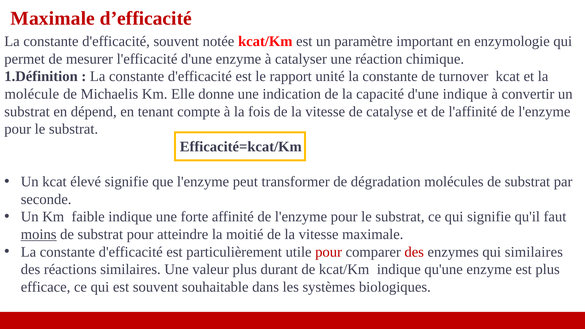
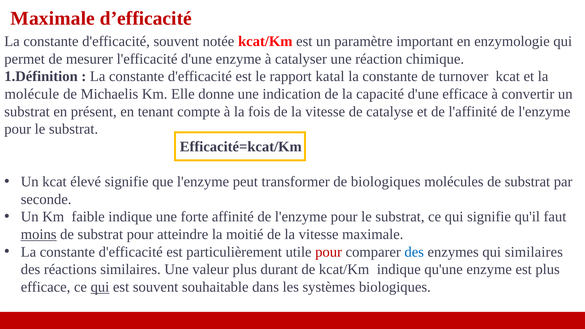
unité: unité -> katal
d'une indique: indique -> efficace
dépend: dépend -> présent
de dégradation: dégradation -> biologiques
des at (414, 252) colour: red -> blue
qui at (100, 287) underline: none -> present
